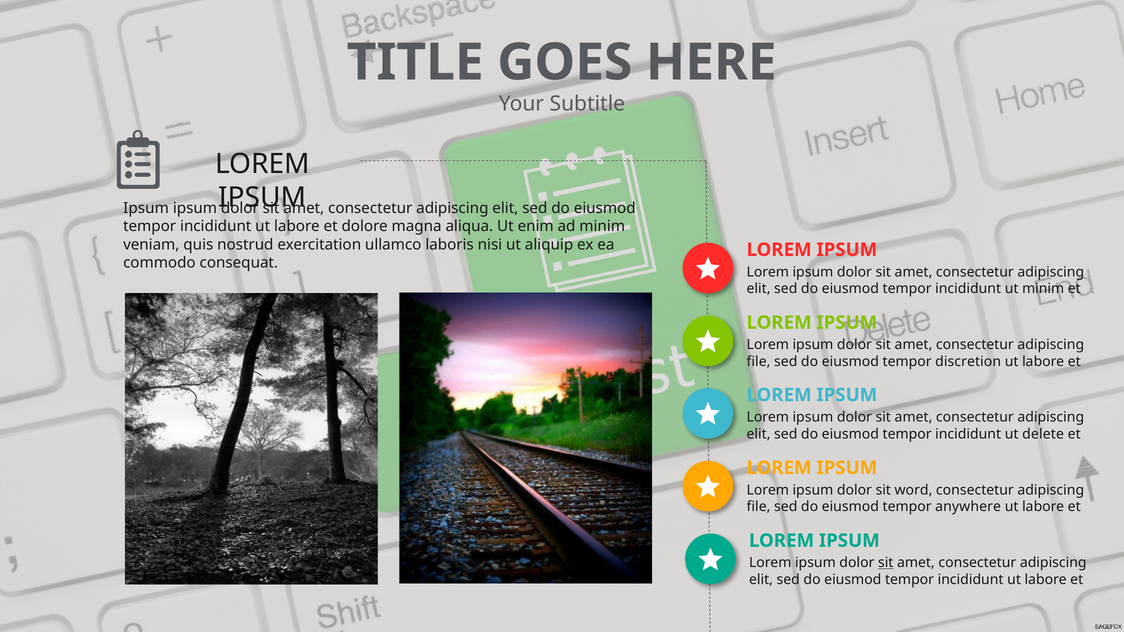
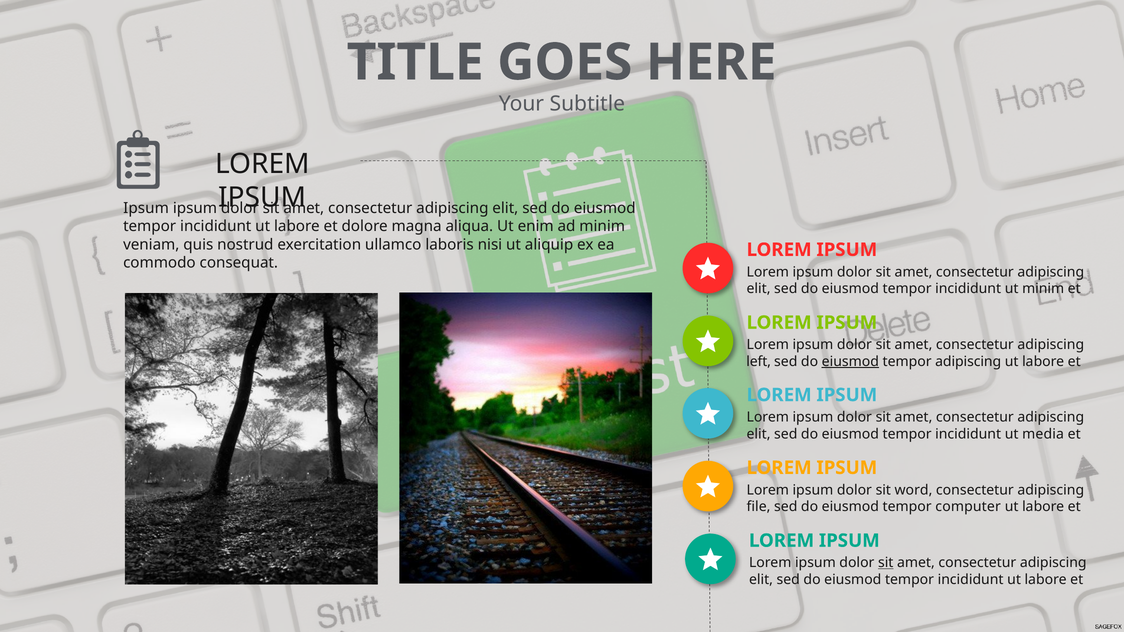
file at (759, 362): file -> left
eiusmod at (850, 362) underline: none -> present
tempor discretion: discretion -> adipiscing
delete: delete -> media
anywhere: anywhere -> computer
